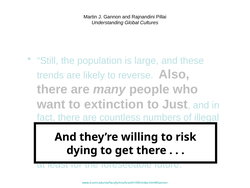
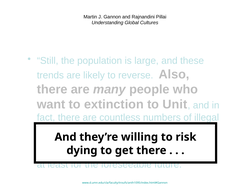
Just: Just -> Unit
